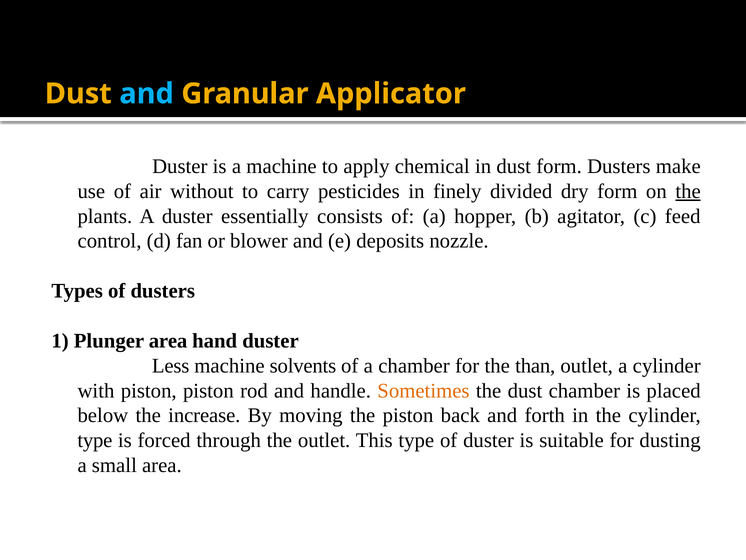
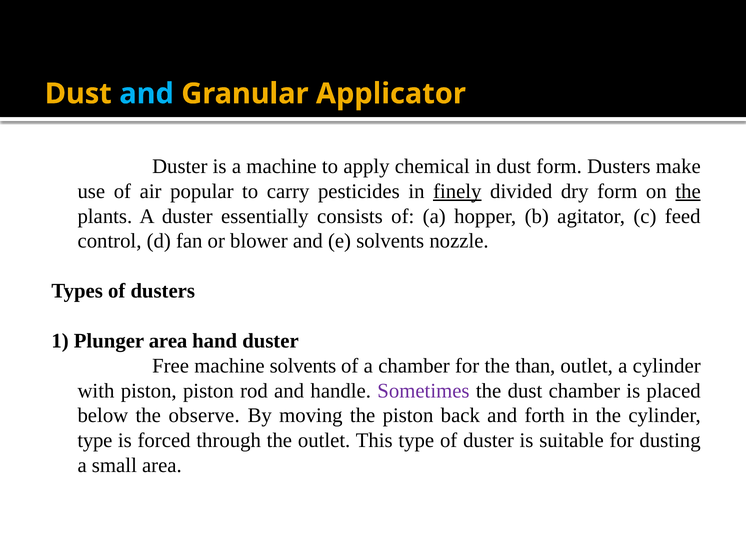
without: without -> popular
finely underline: none -> present
e deposits: deposits -> solvents
Less: Less -> Free
Sometimes colour: orange -> purple
increase: increase -> observe
